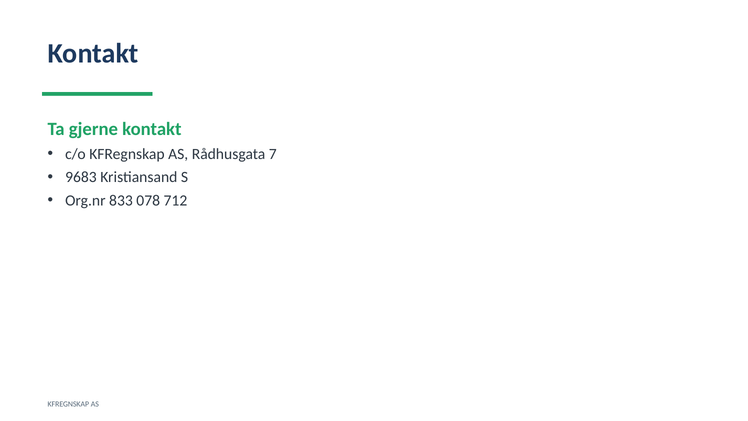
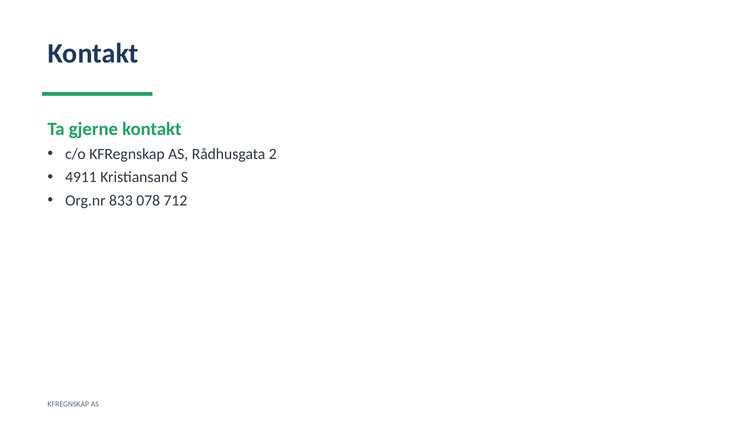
7: 7 -> 2
9683: 9683 -> 4911
